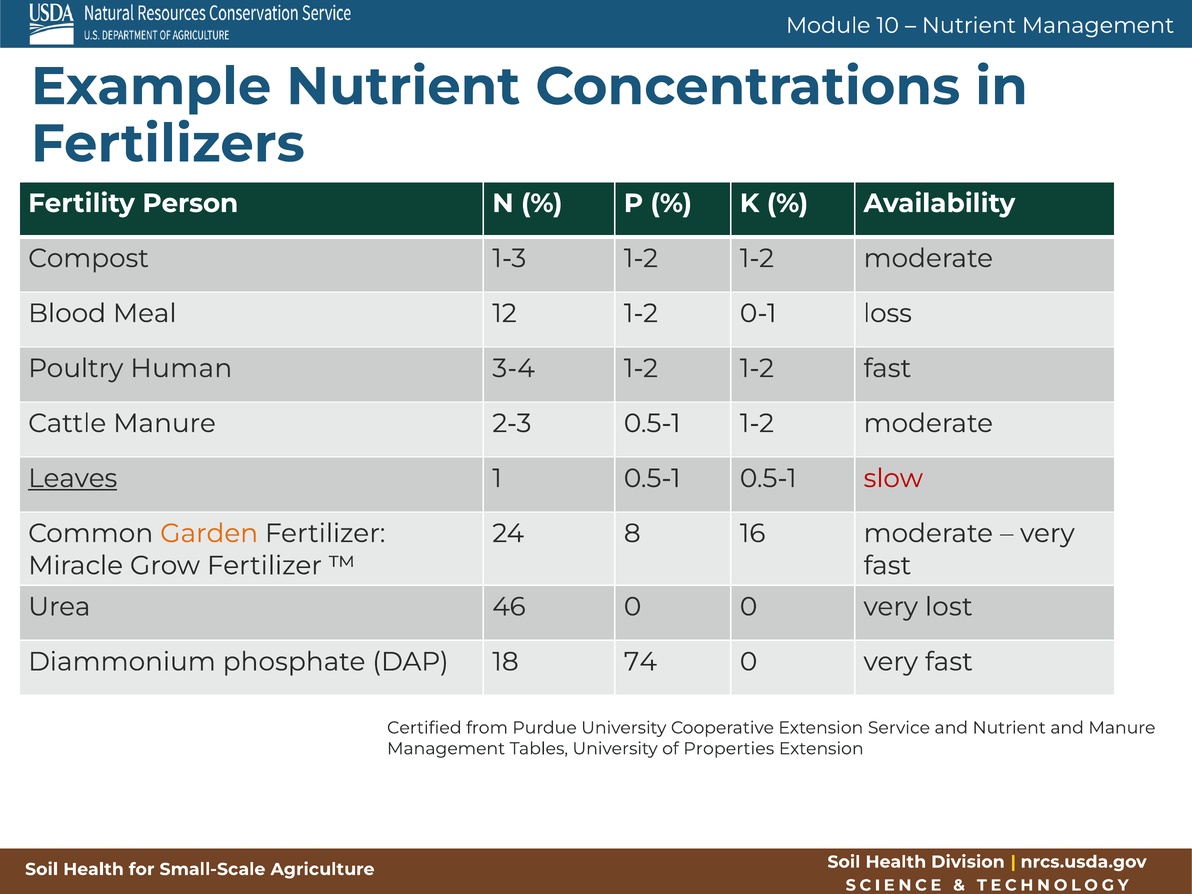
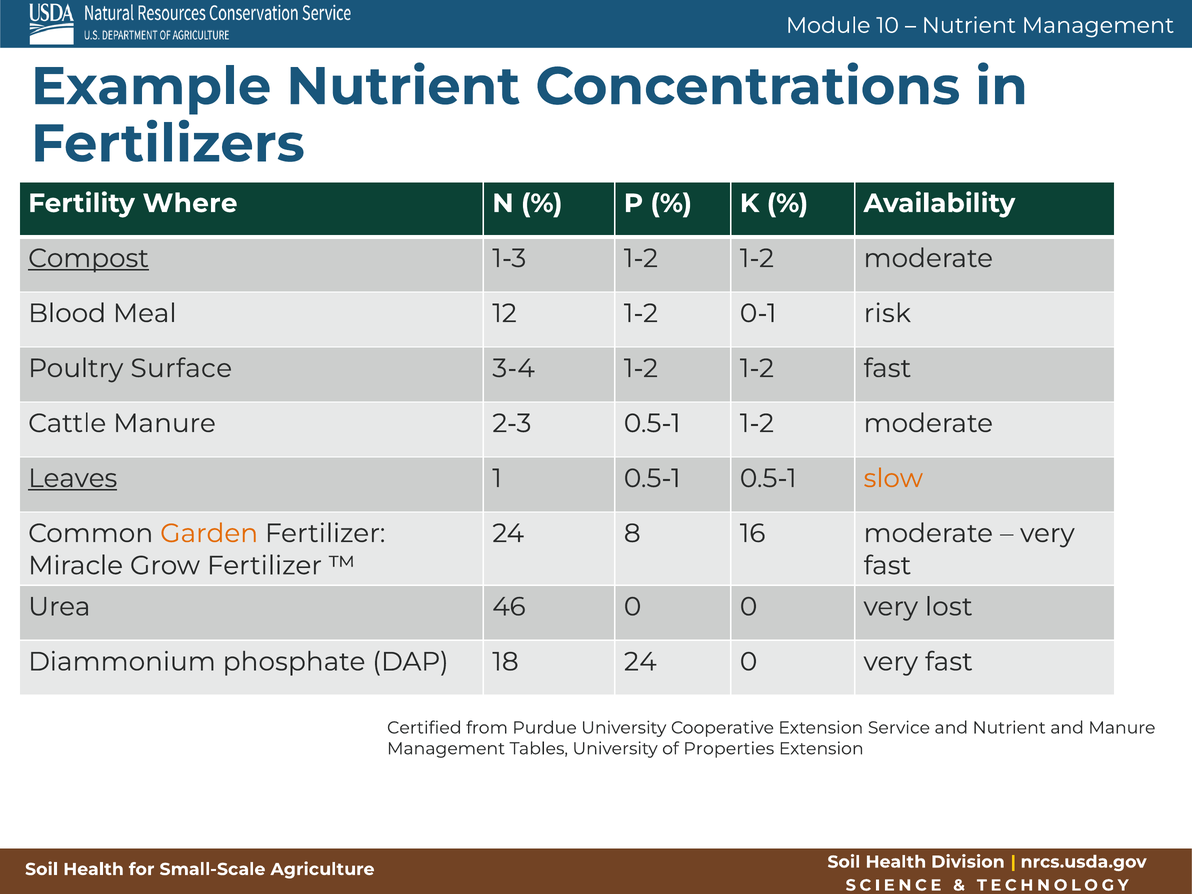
Person: Person -> Where
Compost underline: none -> present
loss: loss -> risk
Human: Human -> Surface
slow colour: red -> orange
18 74: 74 -> 24
